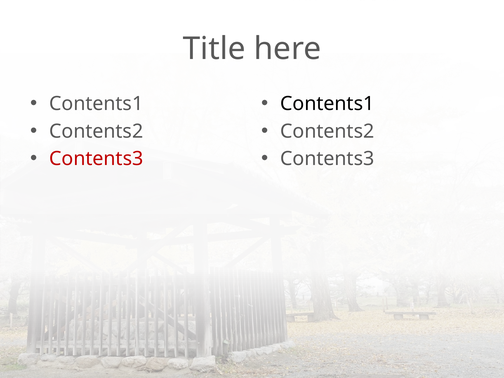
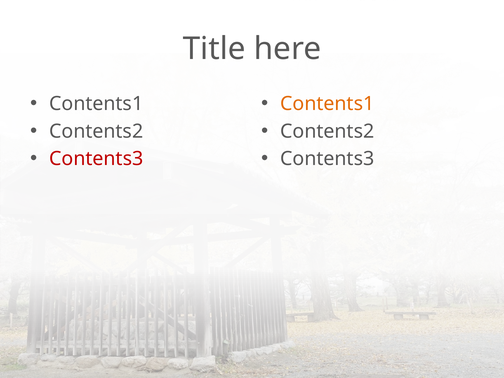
Contents1 at (327, 104) colour: black -> orange
